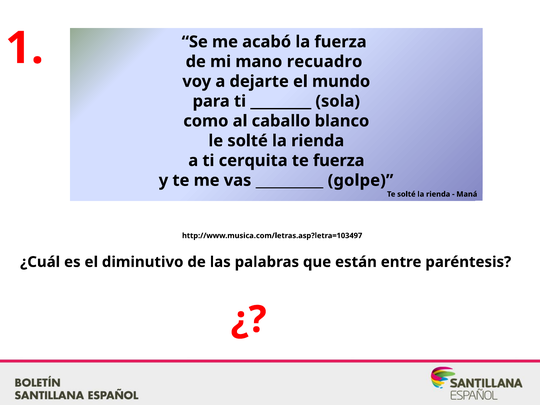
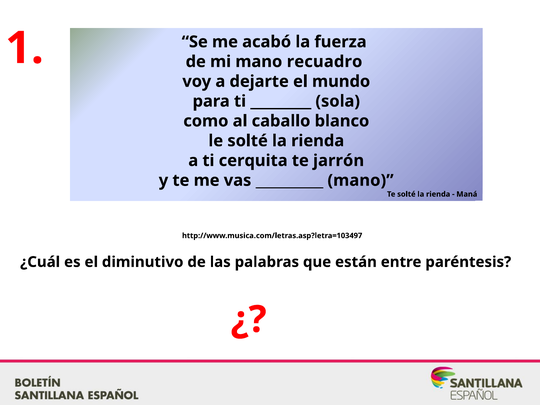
te fuerza: fuerza -> jarrón
golpe at (361, 180): golpe -> mano
